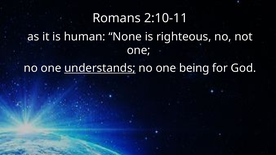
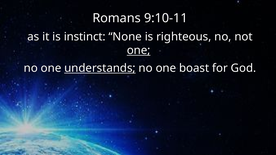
2:10-11: 2:10-11 -> 9:10-11
human: human -> instinct
one at (139, 50) underline: none -> present
being: being -> boast
